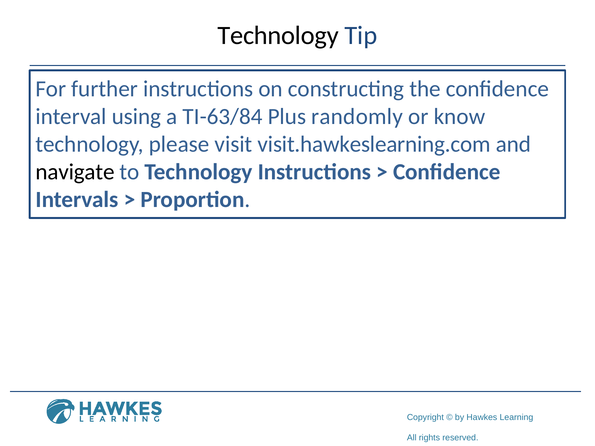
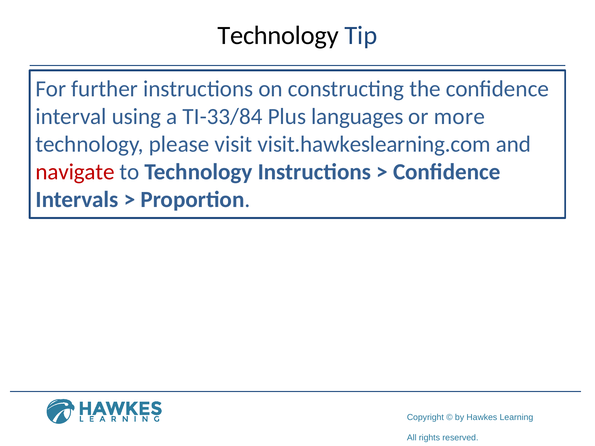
TI-63/84: TI-63/84 -> TI-33/84
randomly: randomly -> languages
know: know -> more
navigate colour: black -> red
